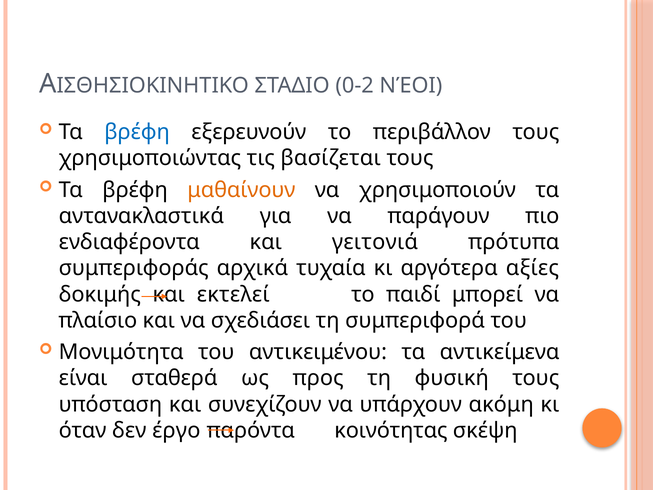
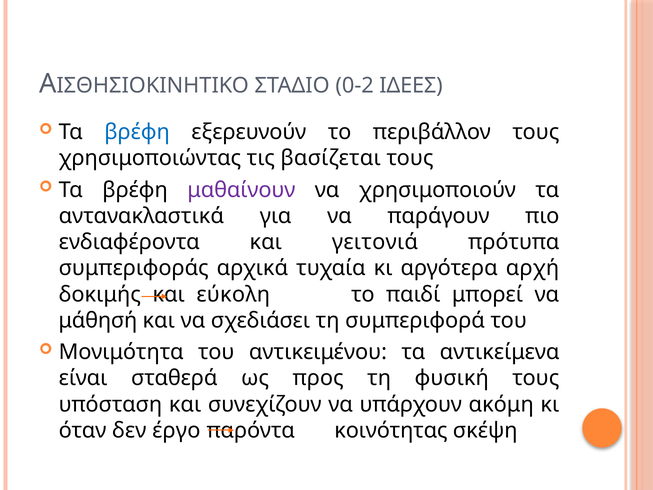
ΝΈΟΙ: ΝΈΟΙ -> ΙΔΕΕΣ
μαθαίνουν colour: orange -> purple
αξίες: αξίες -> αρχή
εκτελεί: εκτελεί -> εύκολη
πλαίσιο: πλαίσιο -> μάθησή
